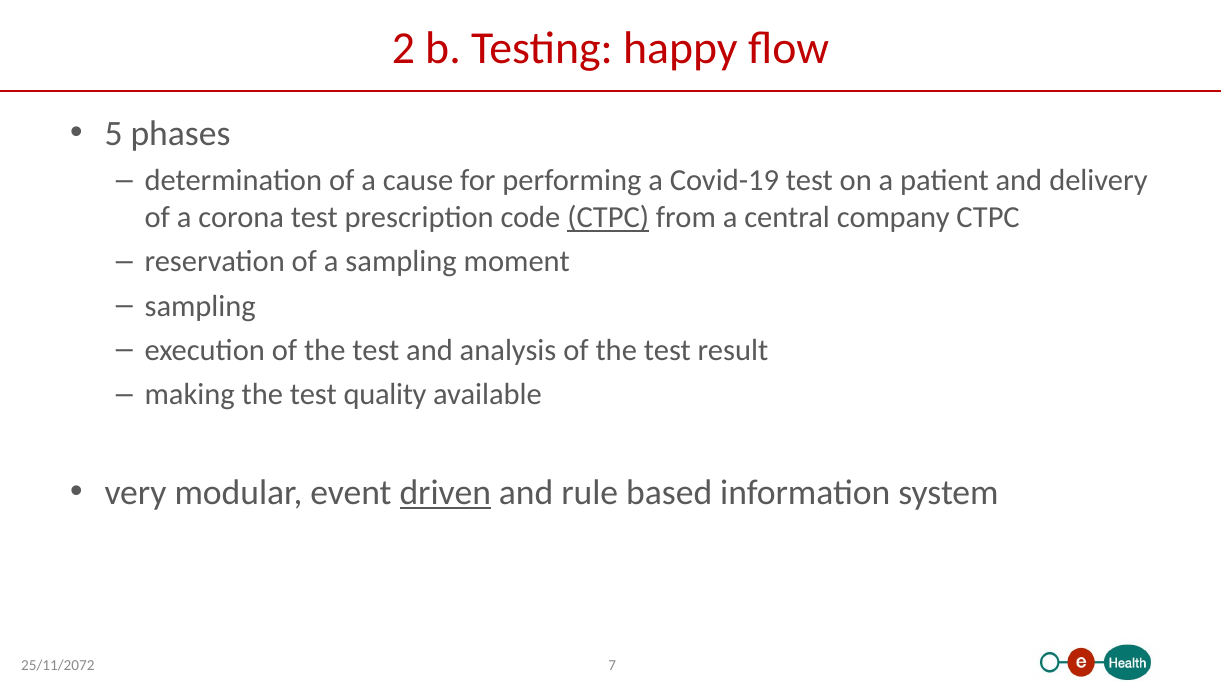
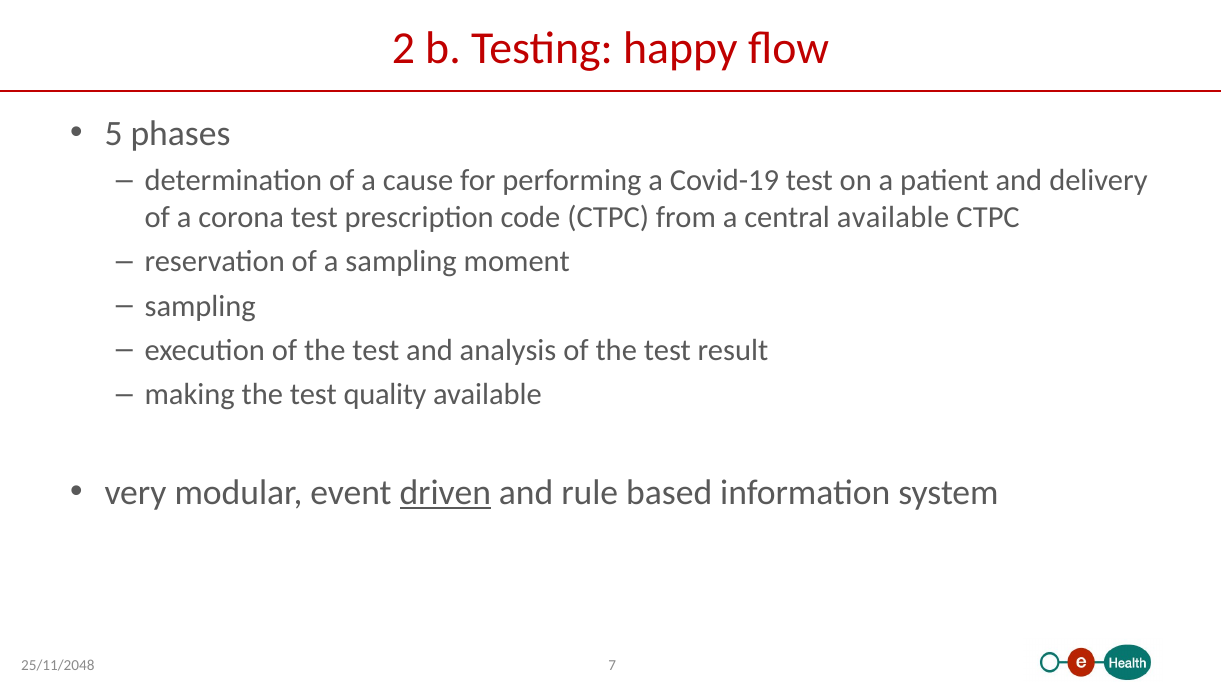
CTPC at (608, 217) underline: present -> none
central company: company -> available
25/11/2072: 25/11/2072 -> 25/11/2048
